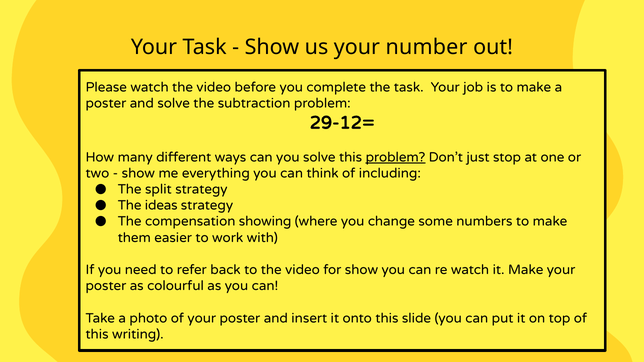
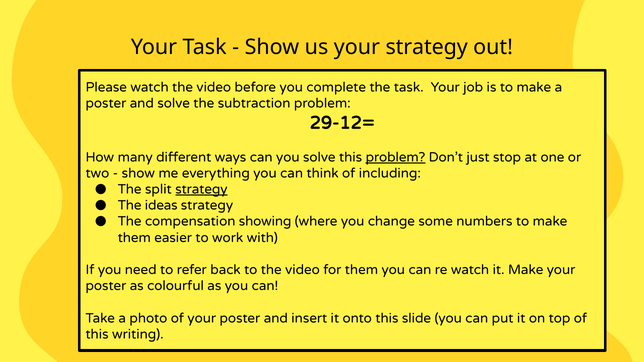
your number: number -> strategy
strategy at (201, 190) underline: none -> present
for show: show -> them
